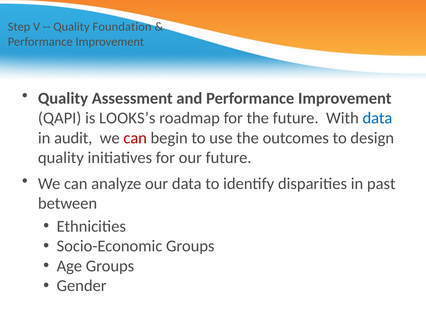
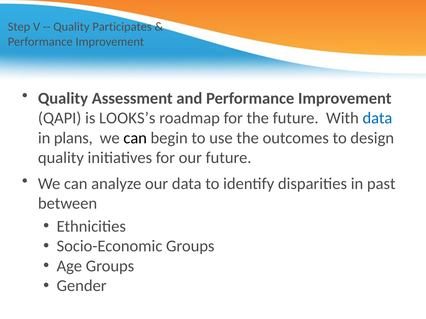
Foundation: Foundation -> Participates
audit: audit -> plans
can at (135, 138) colour: red -> black
